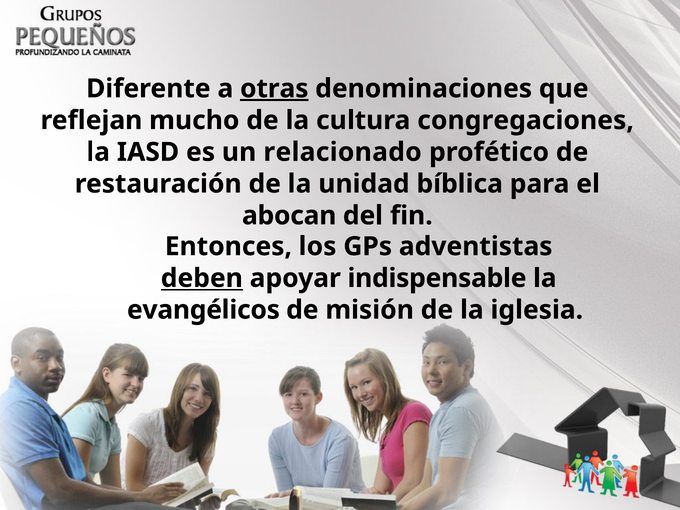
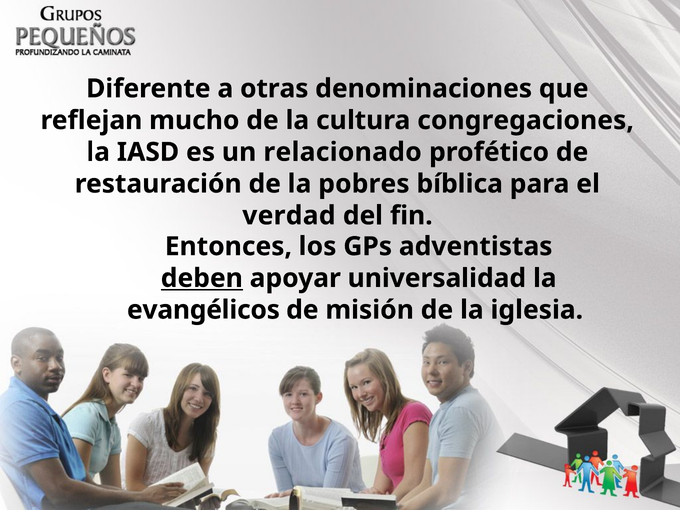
otras underline: present -> none
unidad: unidad -> pobres
abocan: abocan -> verdad
indispensable: indispensable -> universalidad
